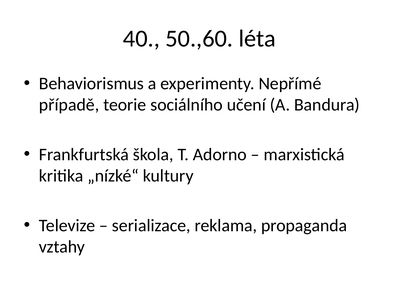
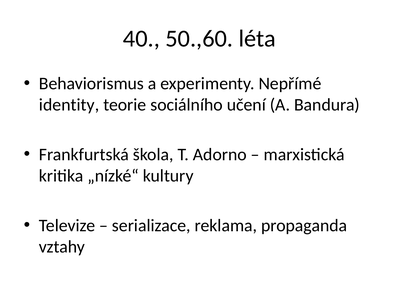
případě: případě -> identity
